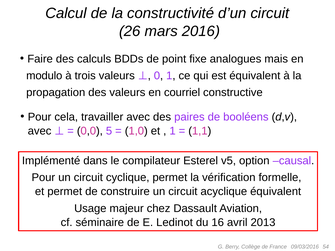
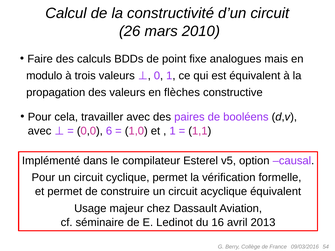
2016: 2016 -> 2010
courriel: courriel -> flèches
5: 5 -> 6
